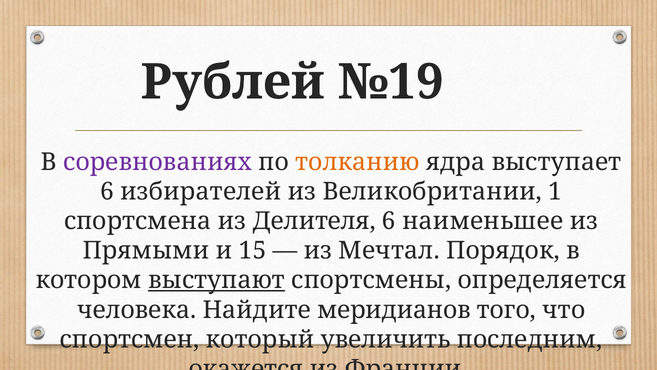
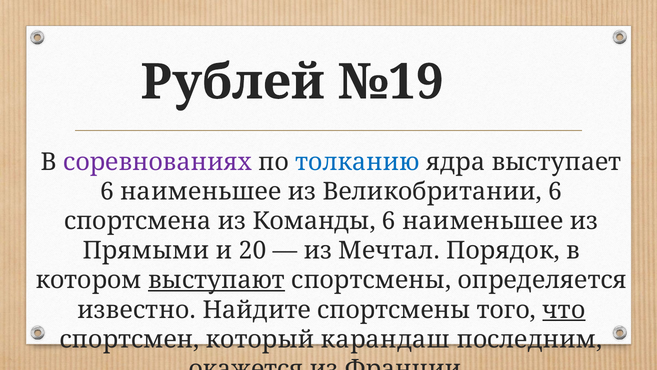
толканию colour: orange -> blue
избирателей at (201, 191): избирателей -> наименьшее
Великобритании 1: 1 -> 6
Делителя: Делителя -> Команды
15: 15 -> 20
человека: человека -> известно
Найдите меридианов: меридианов -> спортсмены
что underline: none -> present
увеличить: увеличить -> карандаш
